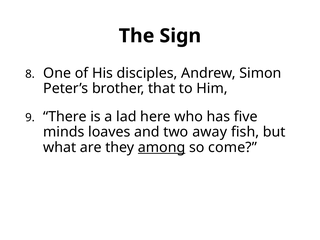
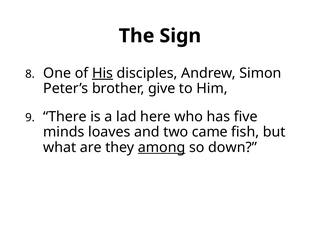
His underline: none -> present
that: that -> give
away: away -> came
come: come -> down
